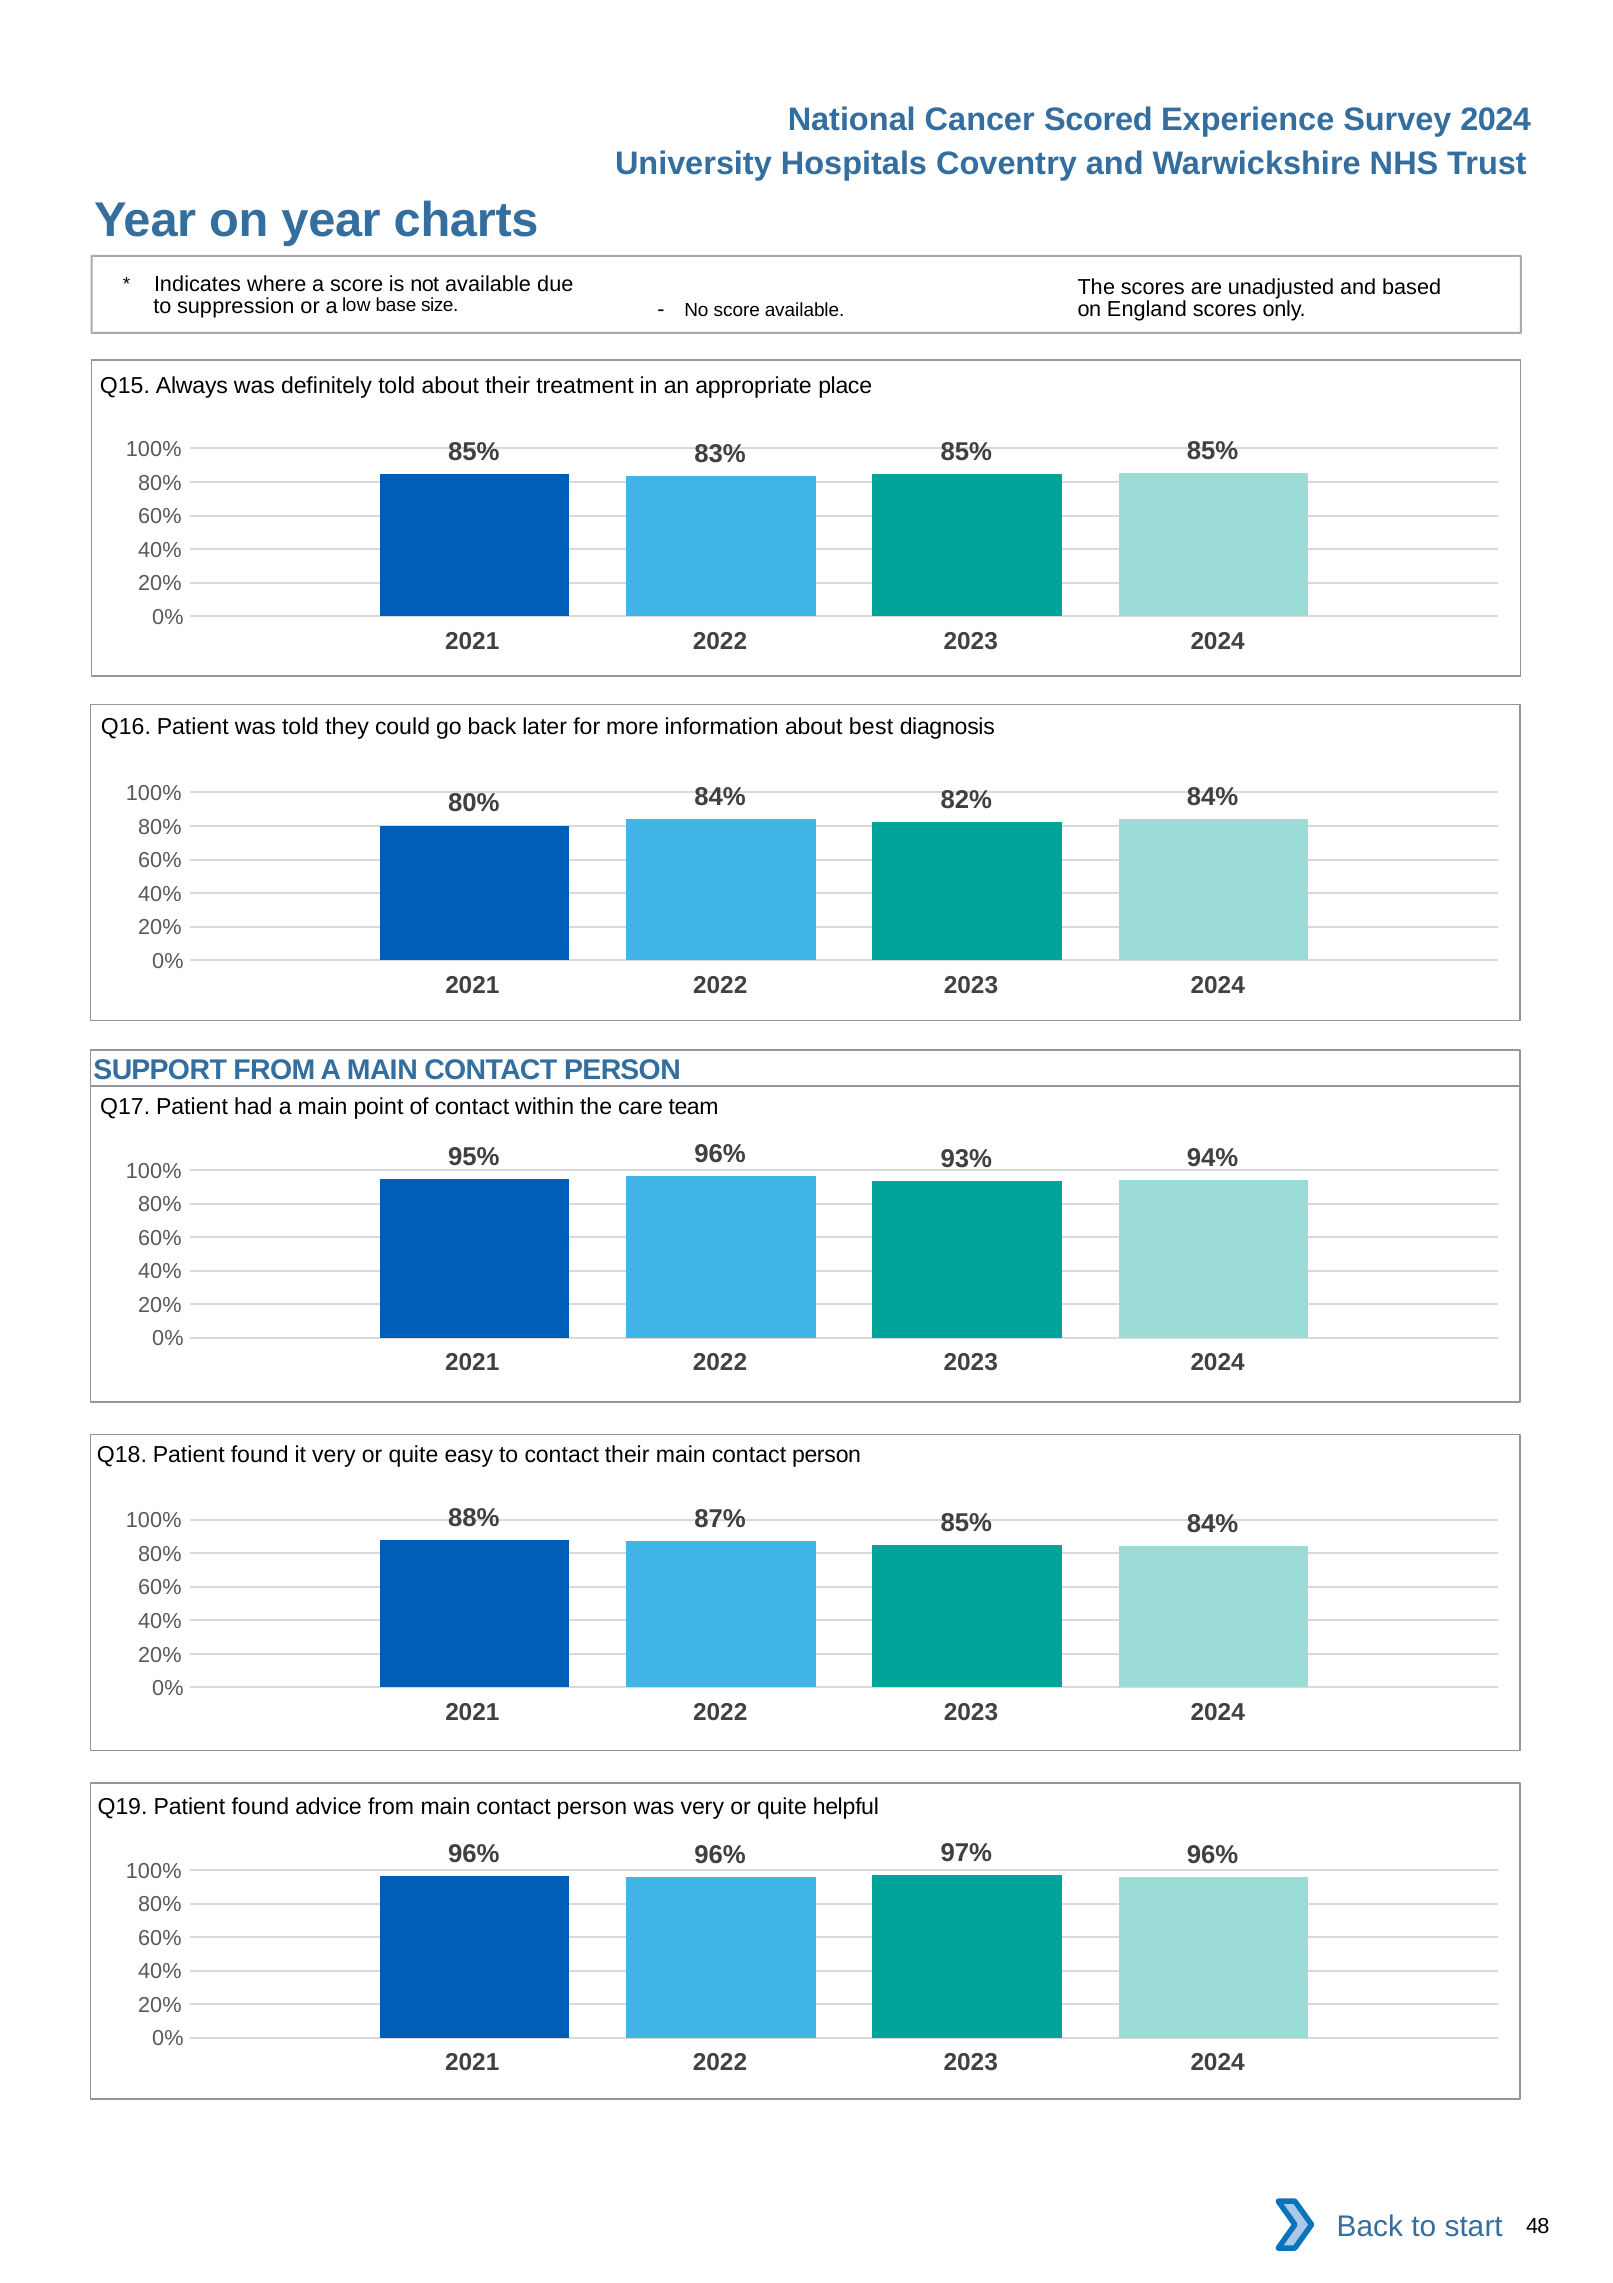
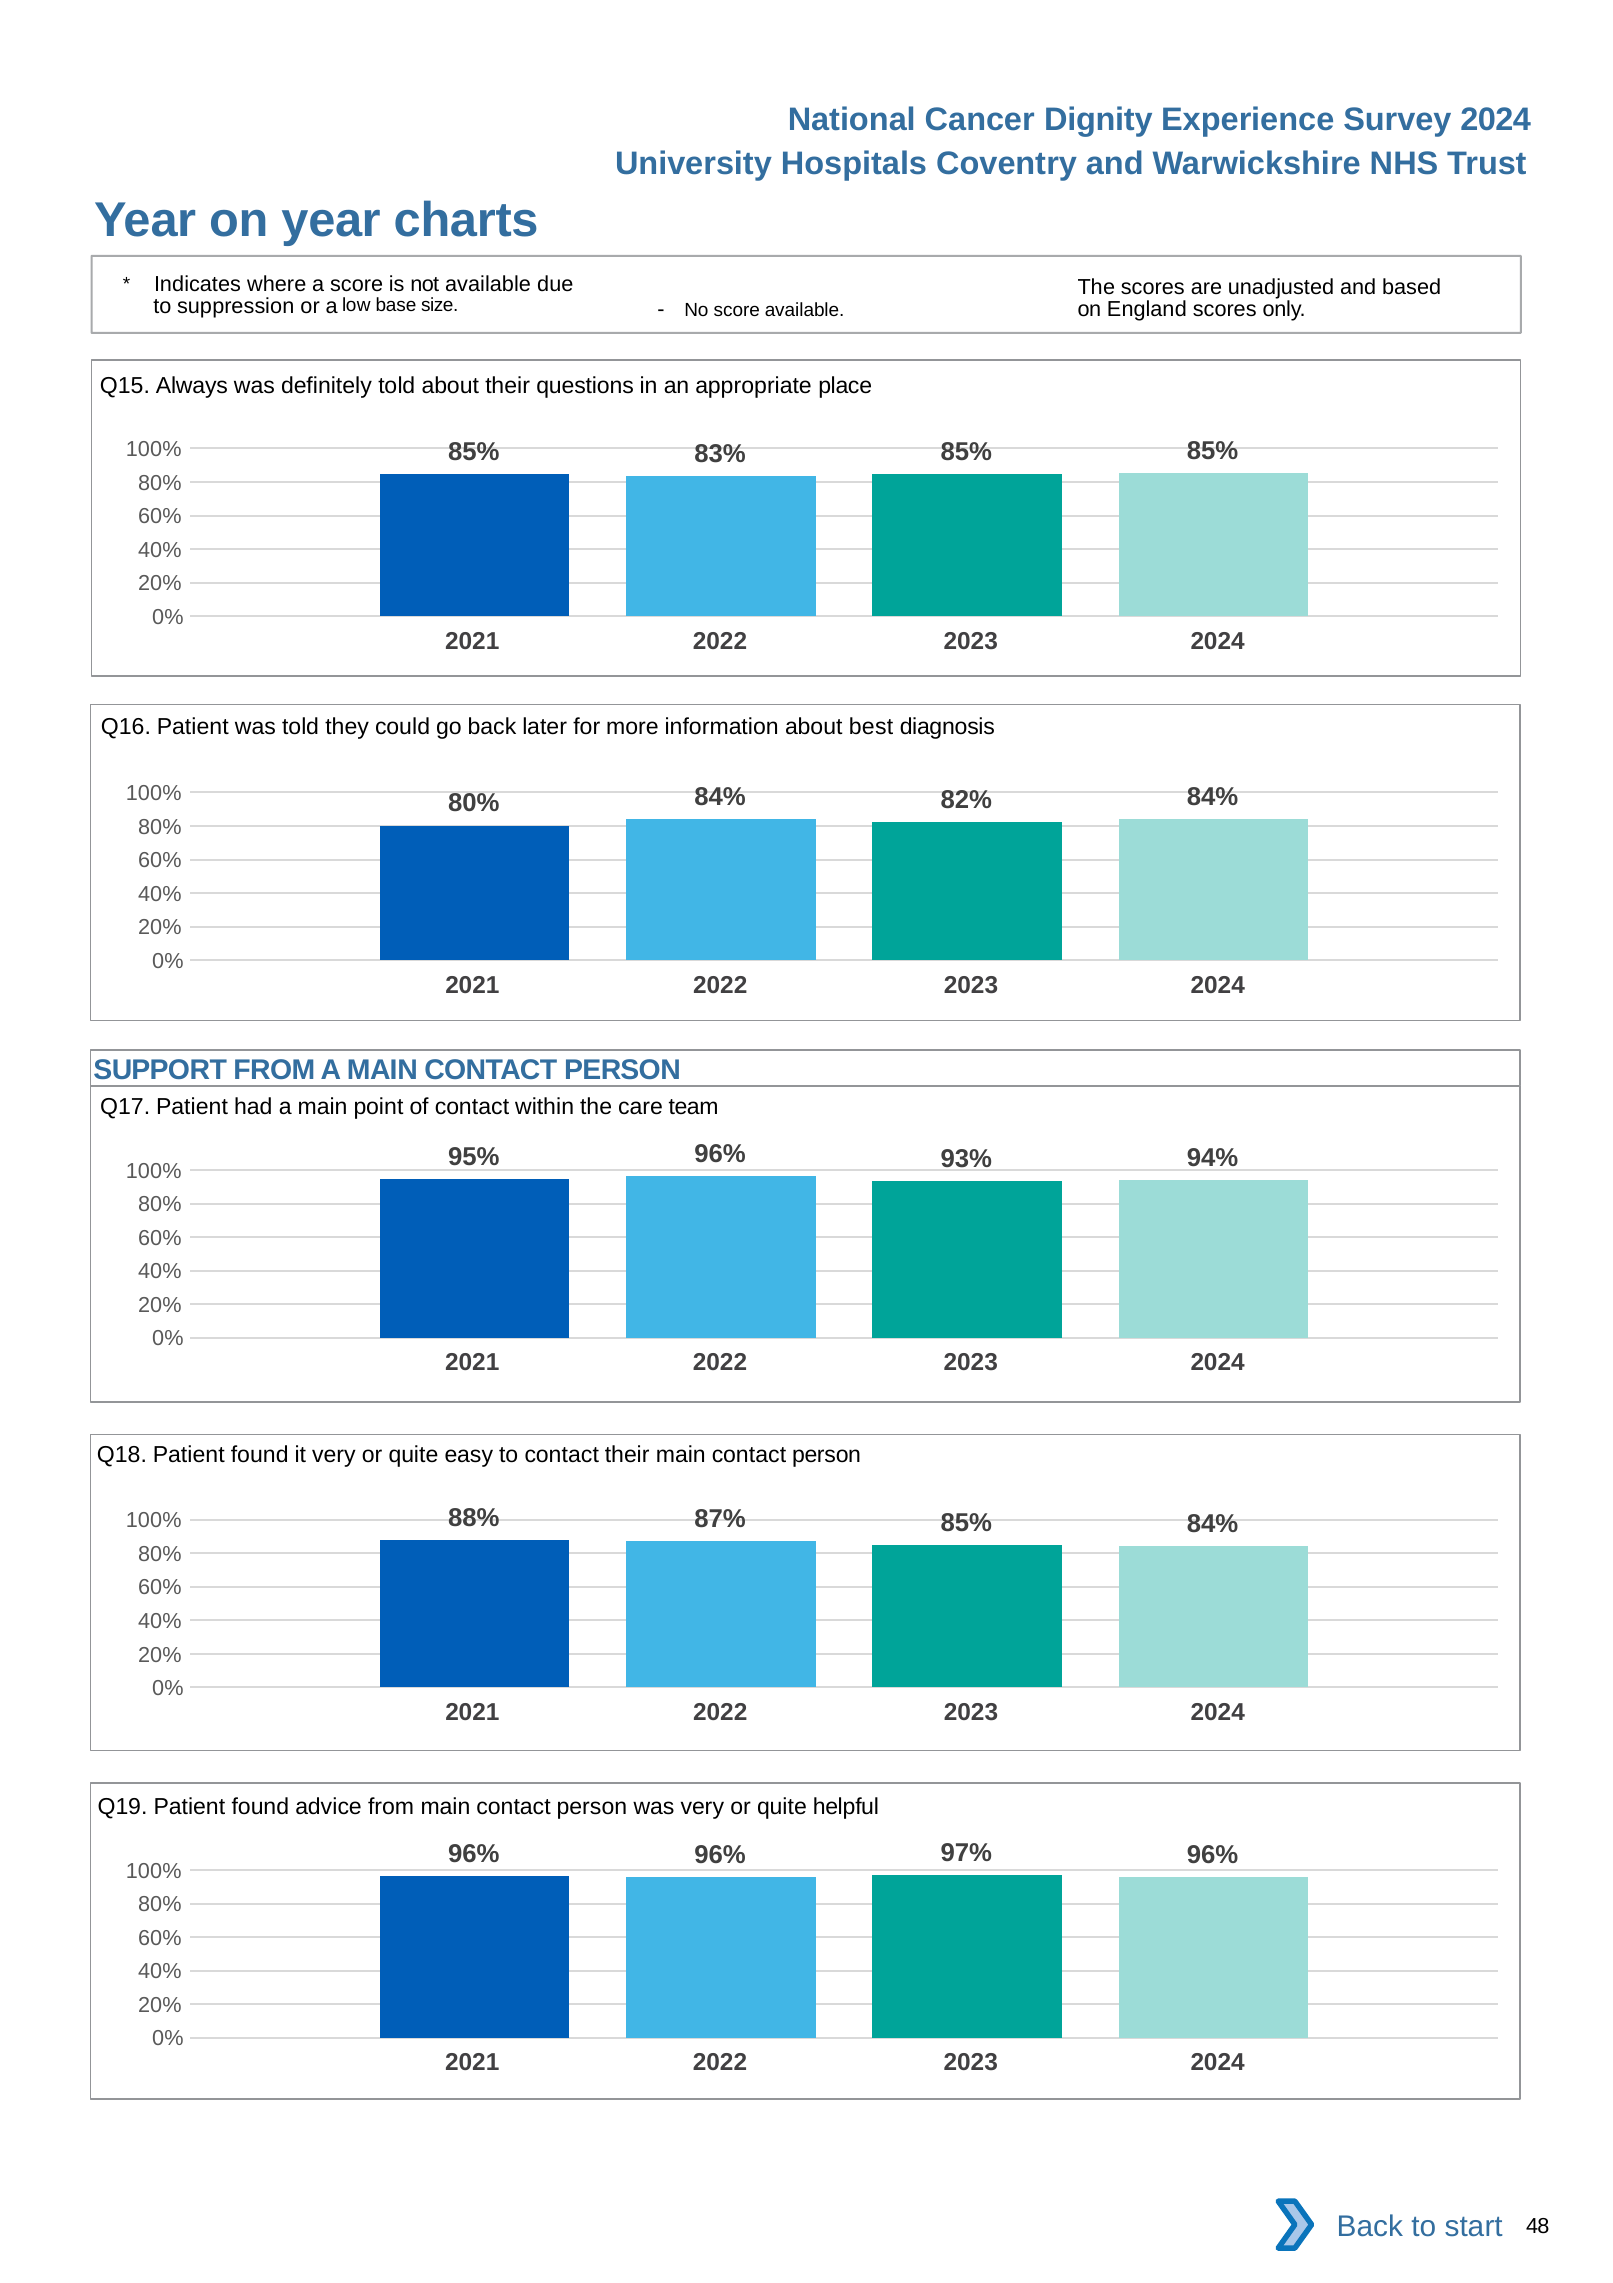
Scored: Scored -> Dignity
treatment: treatment -> questions
